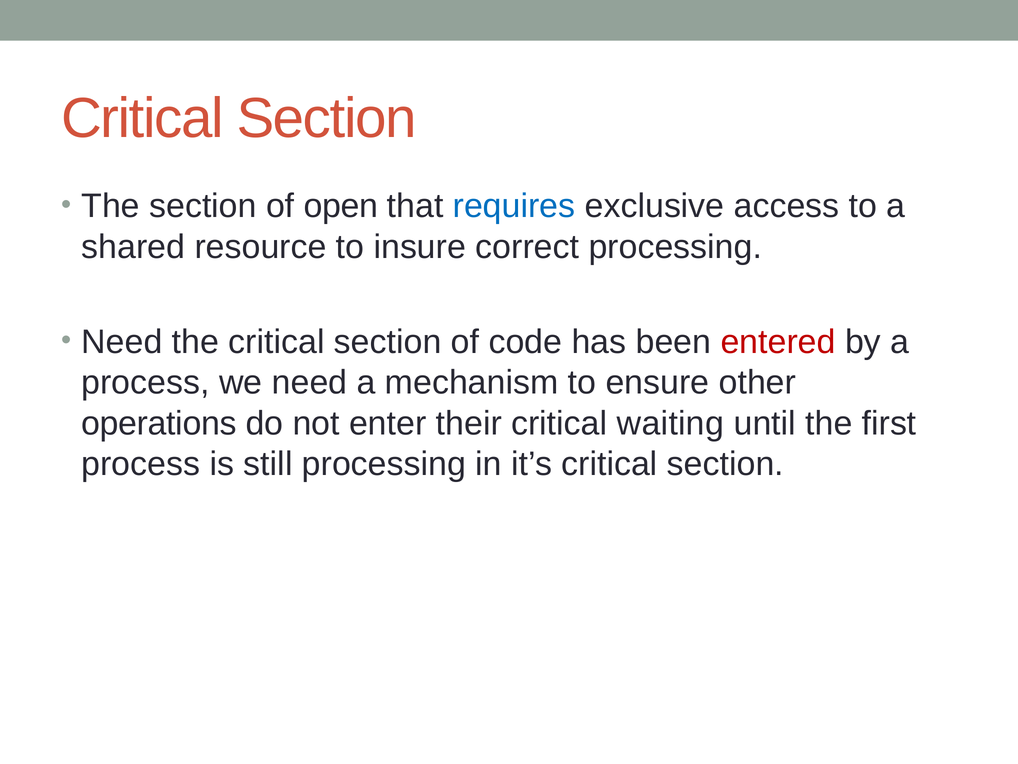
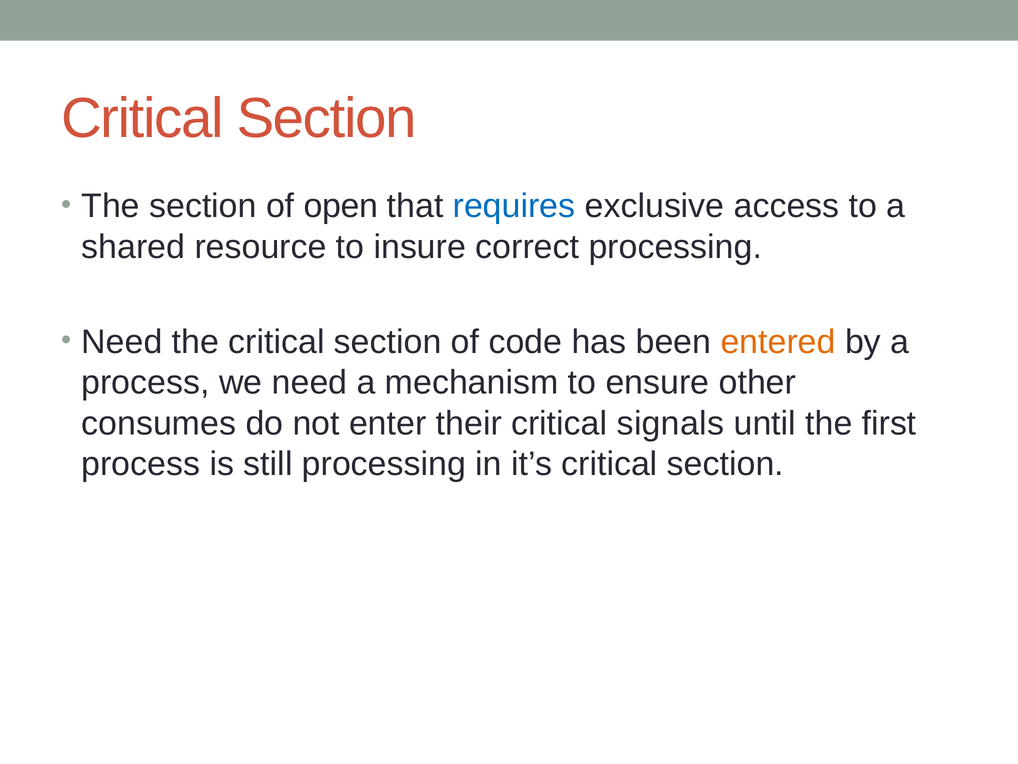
entered colour: red -> orange
operations: operations -> consumes
waiting: waiting -> signals
